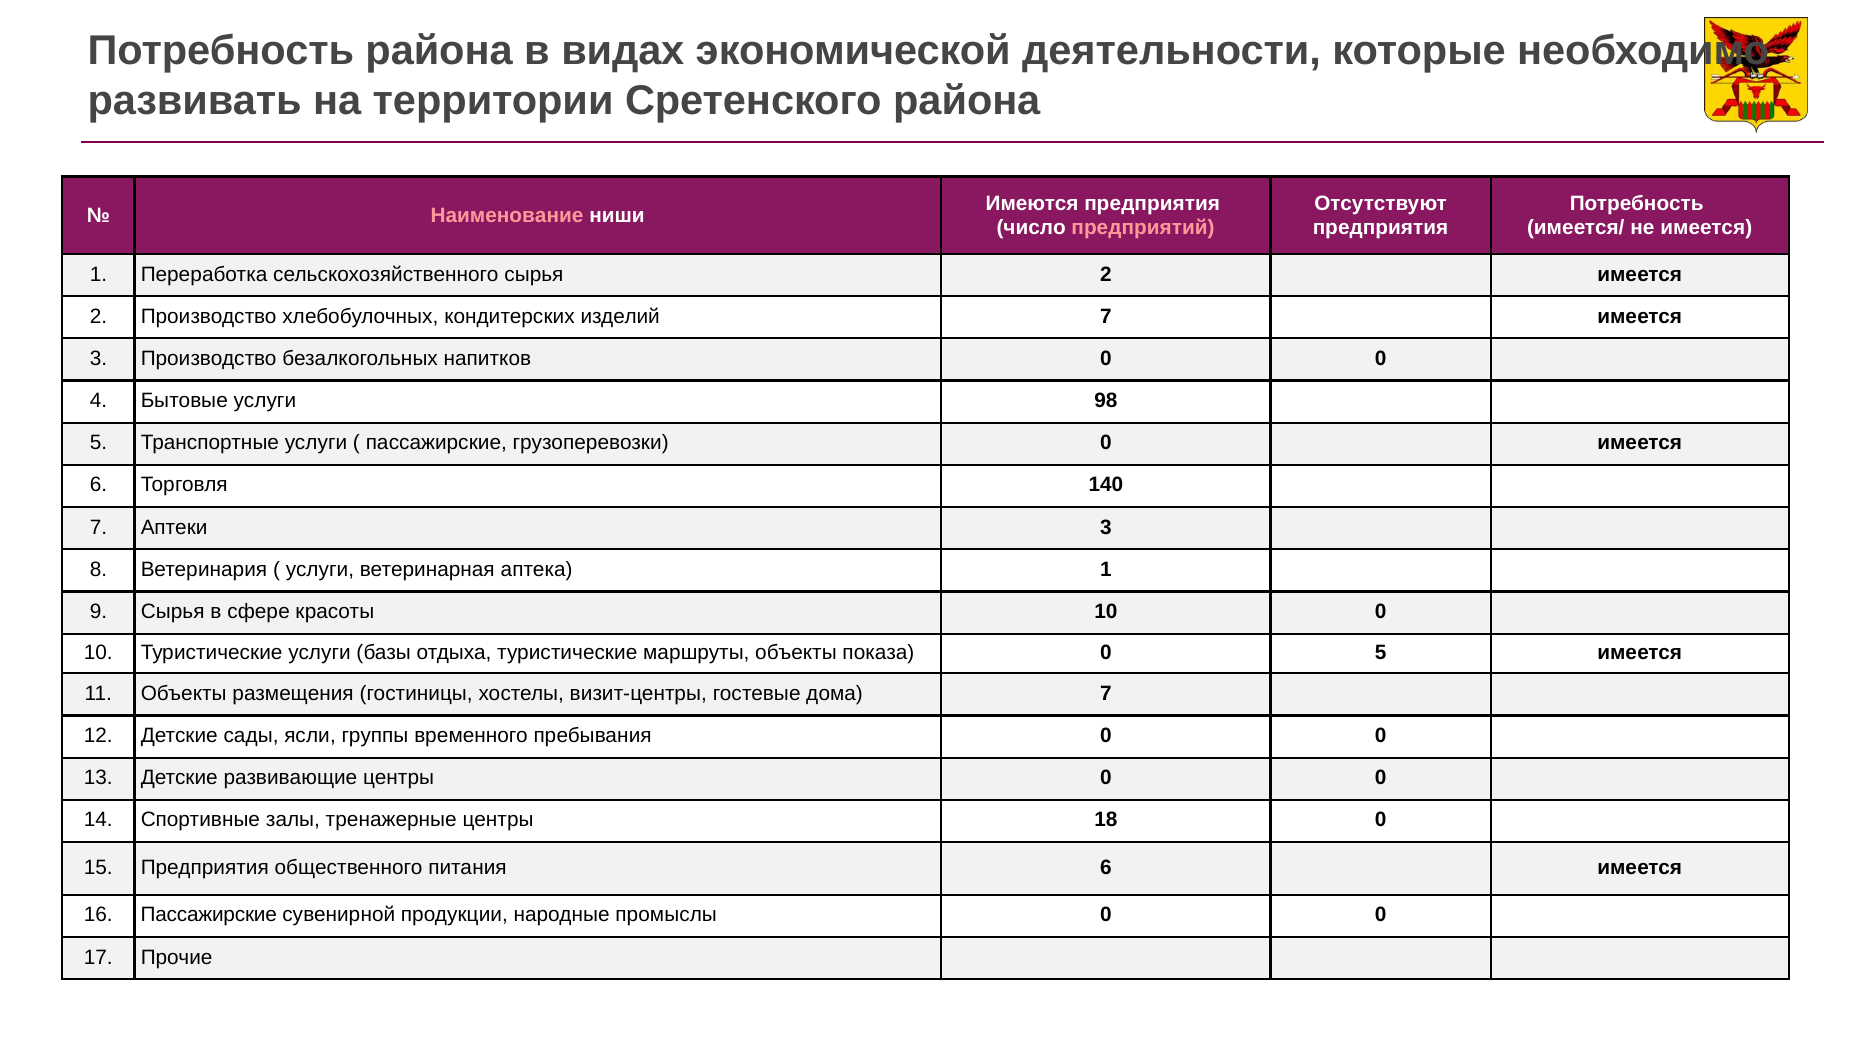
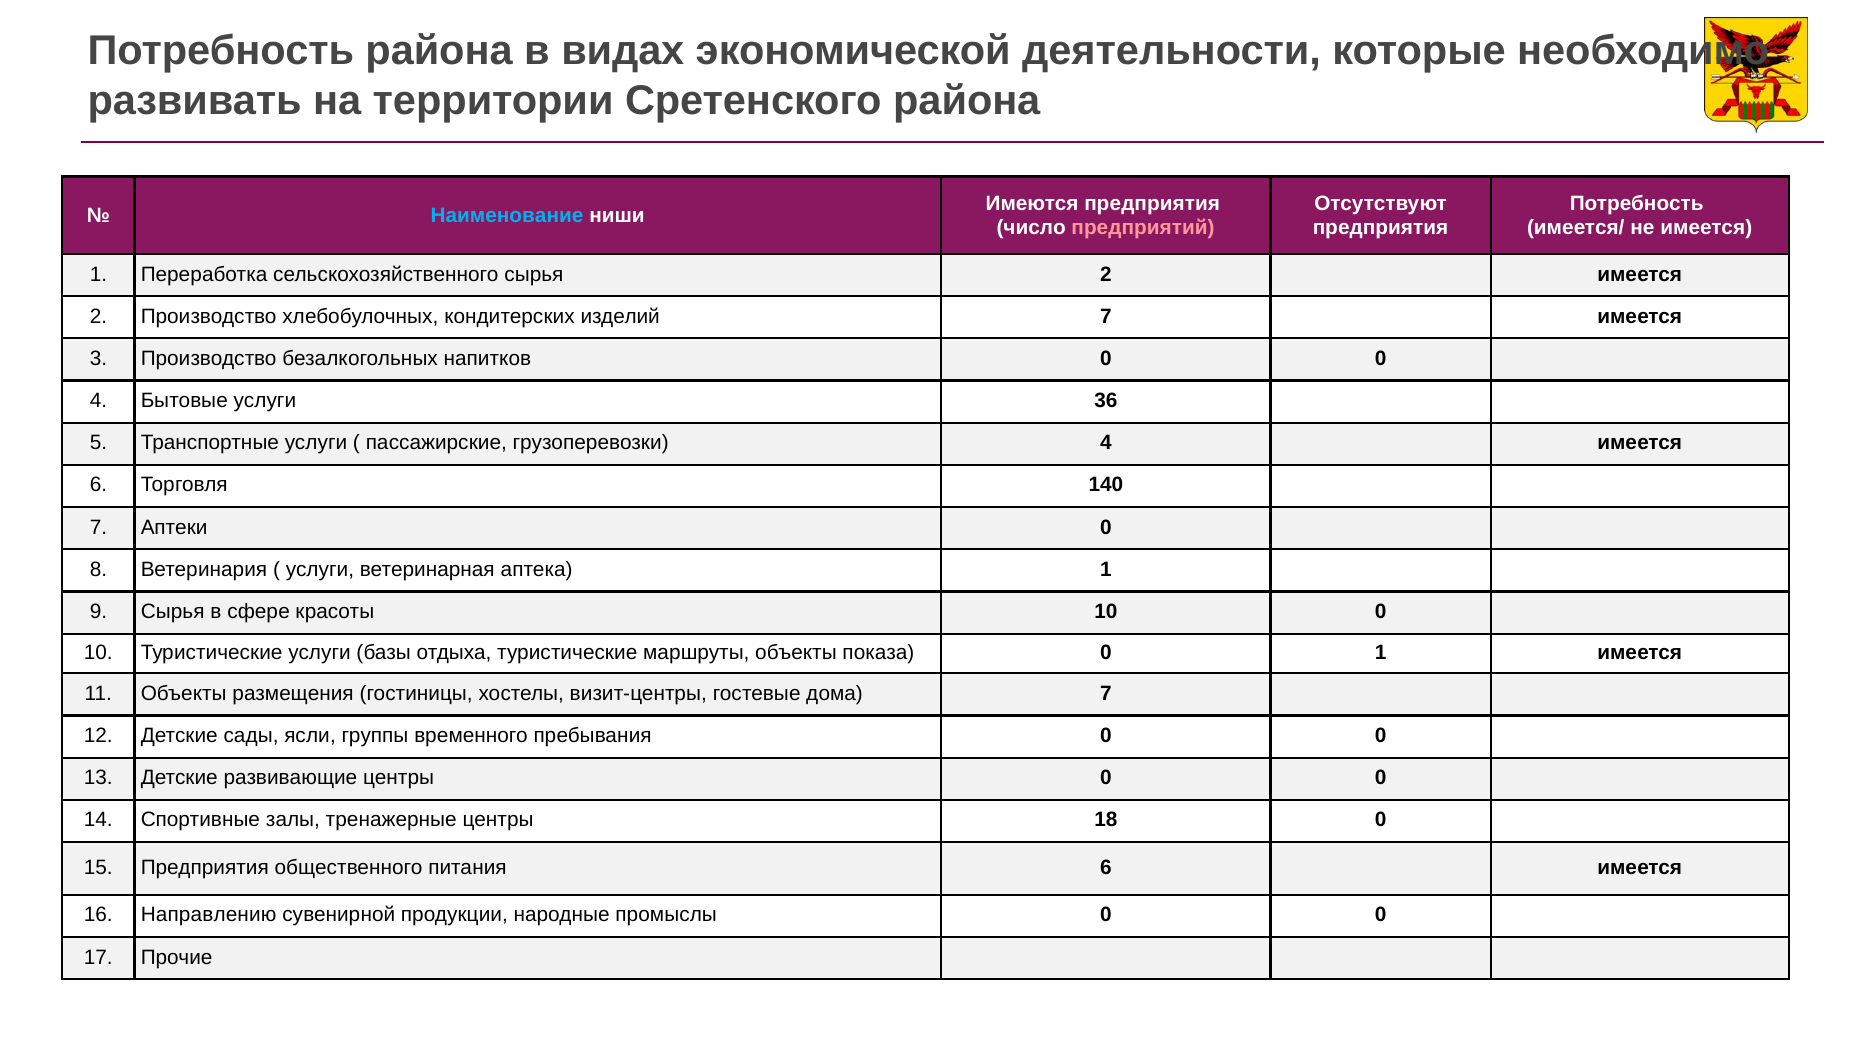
Наименование colour: pink -> light blue
98: 98 -> 36
грузоперевозки 0: 0 -> 4
Аптеки 3: 3 -> 0
0 5: 5 -> 1
16 Пассажирские: Пассажирские -> Направлению
